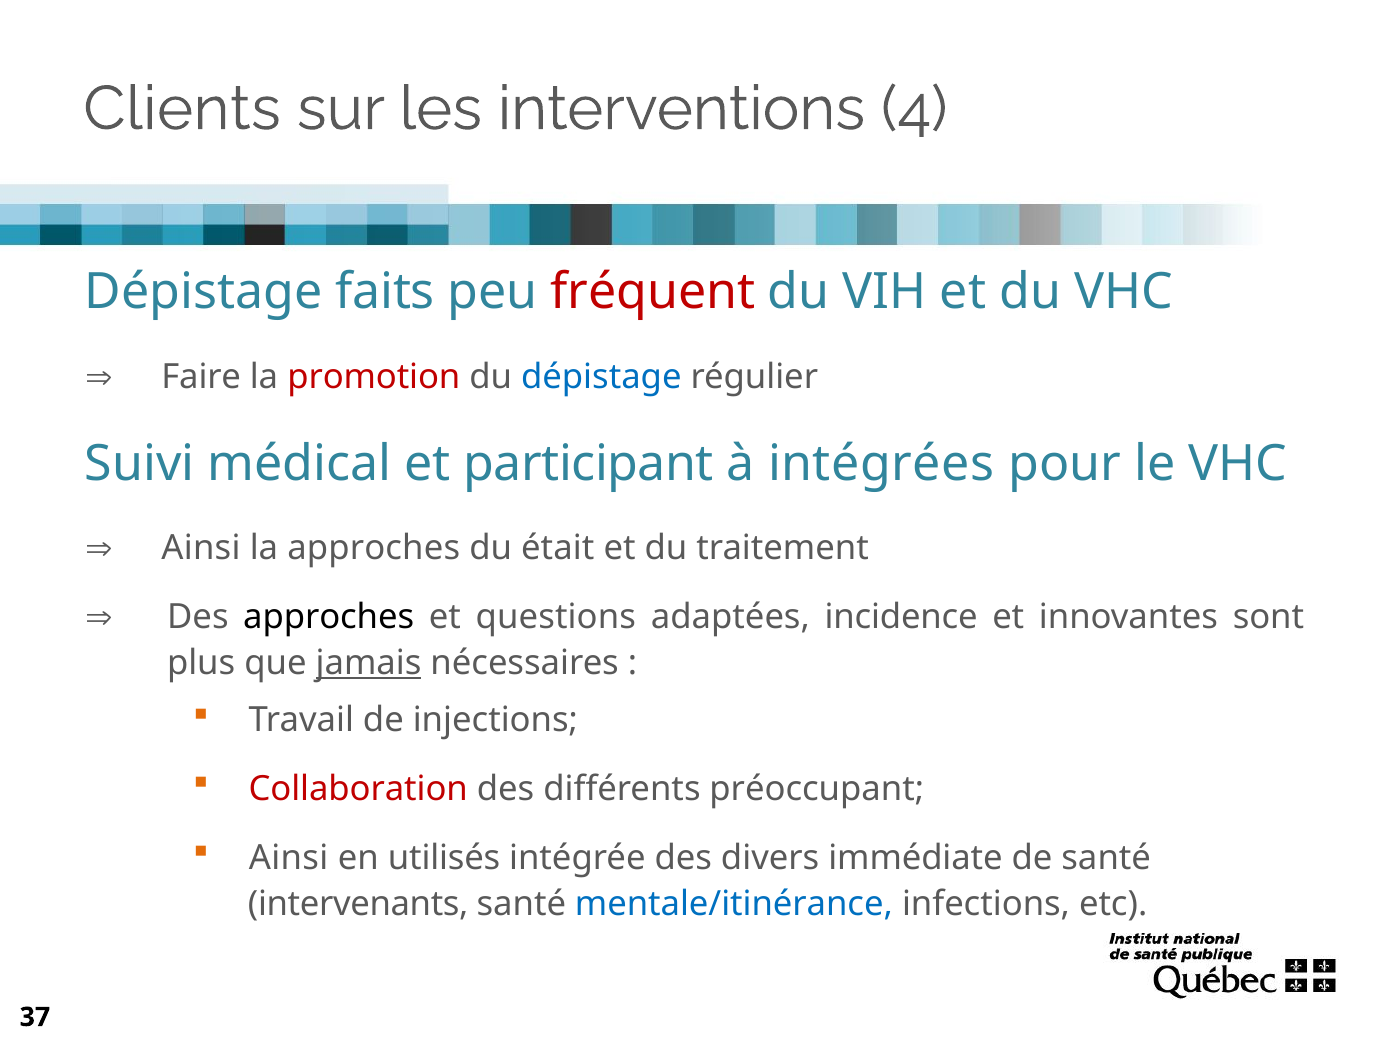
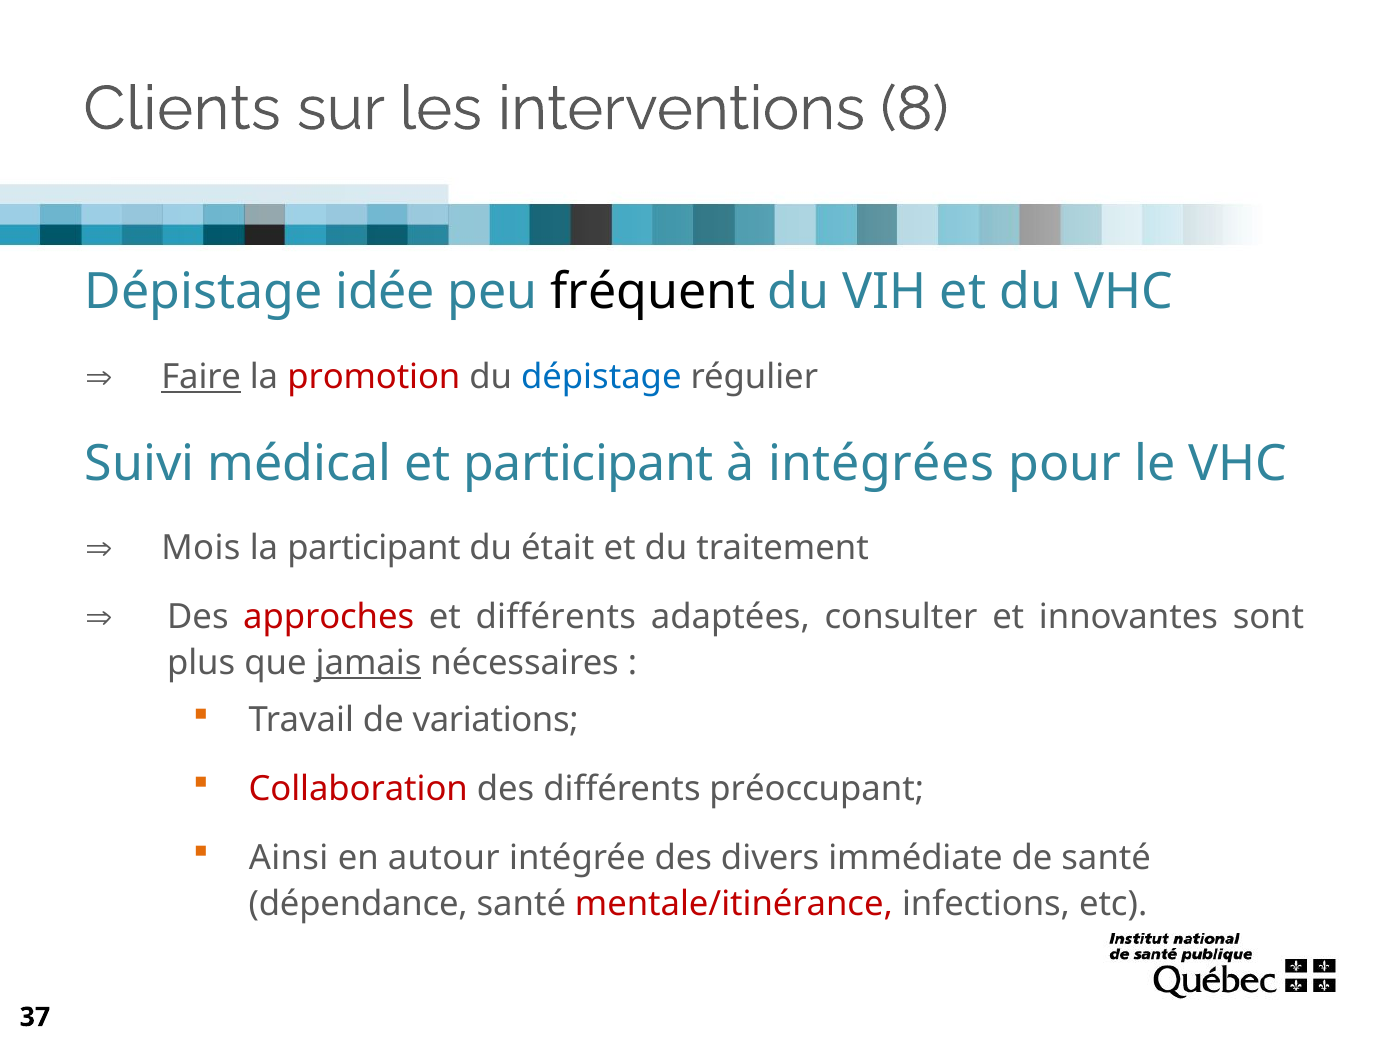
4: 4 -> 8
faits: faits -> idée
fréquent colour: red -> black
Faire underline: none -> present
Ainsi at (201, 548): Ainsi -> Mois
la approches: approches -> participant
approches at (329, 617) colour: black -> red
et questions: questions -> différents
incidence: incidence -> consulter
injections: injections -> variations
utilisés: utilisés -> autour
intervenants: intervenants -> dépendance
mentale/itinérance colour: blue -> red
